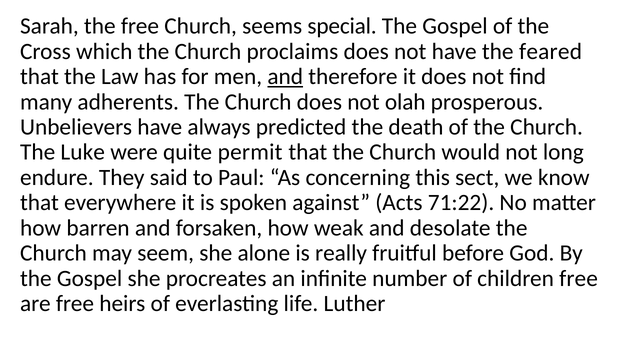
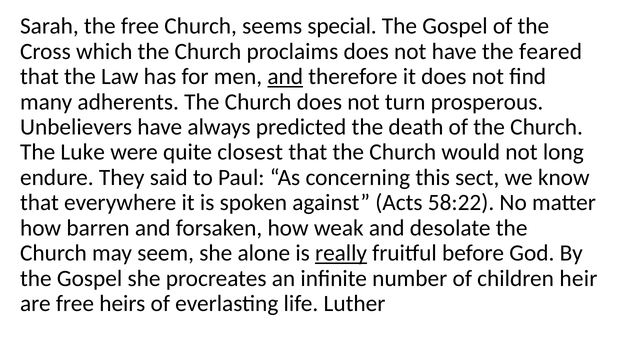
olah: olah -> turn
permit: permit -> closest
71:22: 71:22 -> 58:22
really underline: none -> present
children free: free -> heir
